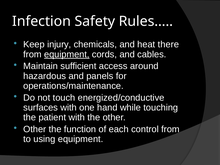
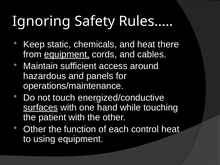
Infection: Infection -> Ignoring
injury: injury -> static
surfaces underline: none -> present
control from: from -> heat
